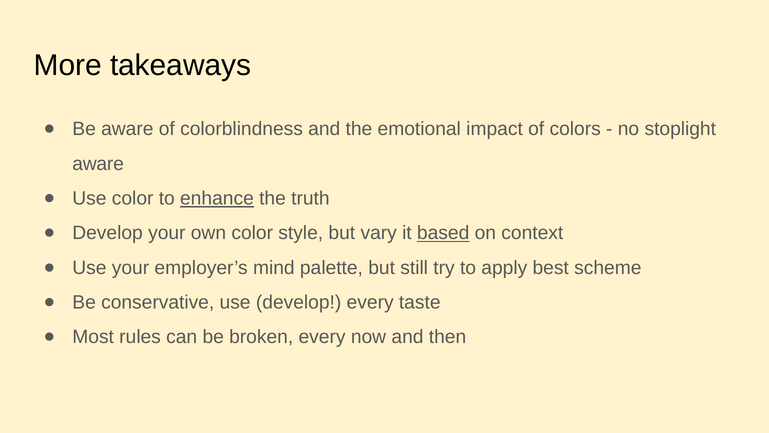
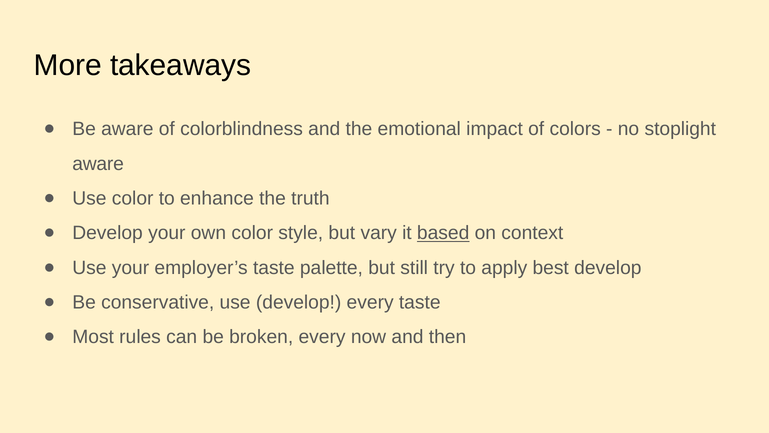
enhance underline: present -> none
employer’s mind: mind -> taste
best scheme: scheme -> develop
